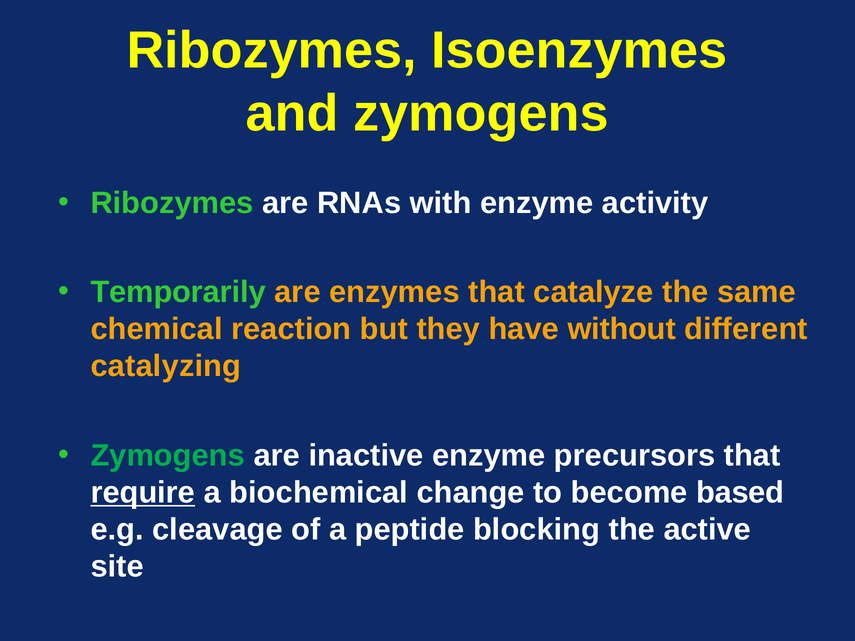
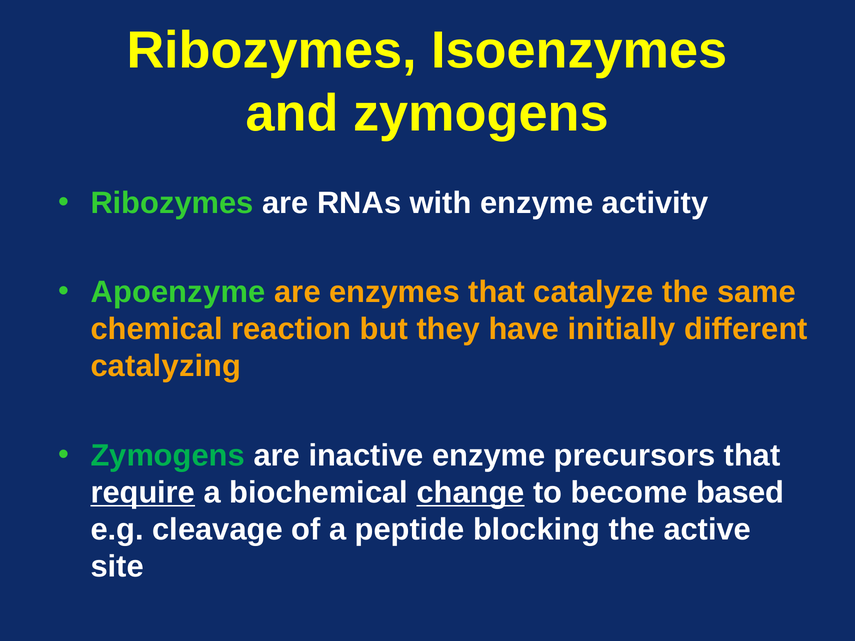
Temporarily: Temporarily -> Apoenzyme
without: without -> initially
change underline: none -> present
